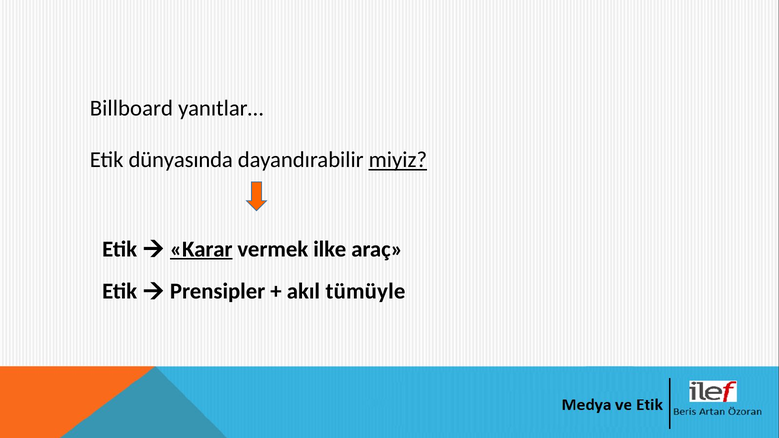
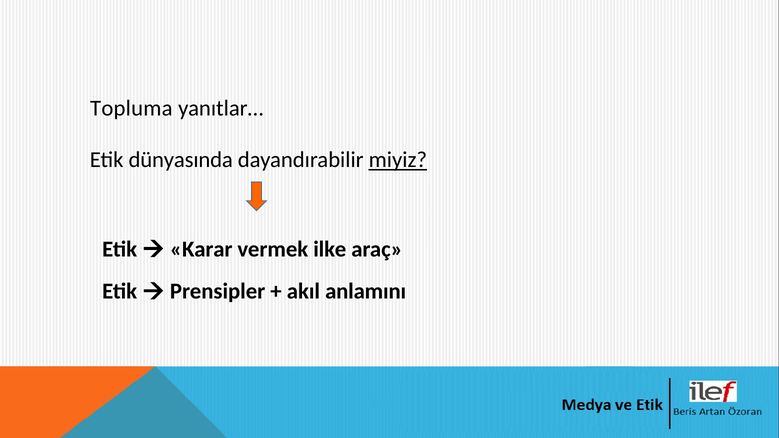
Billboard: Billboard -> Topluma
Karar underline: present -> none
tümüyle: tümüyle -> anlamını
